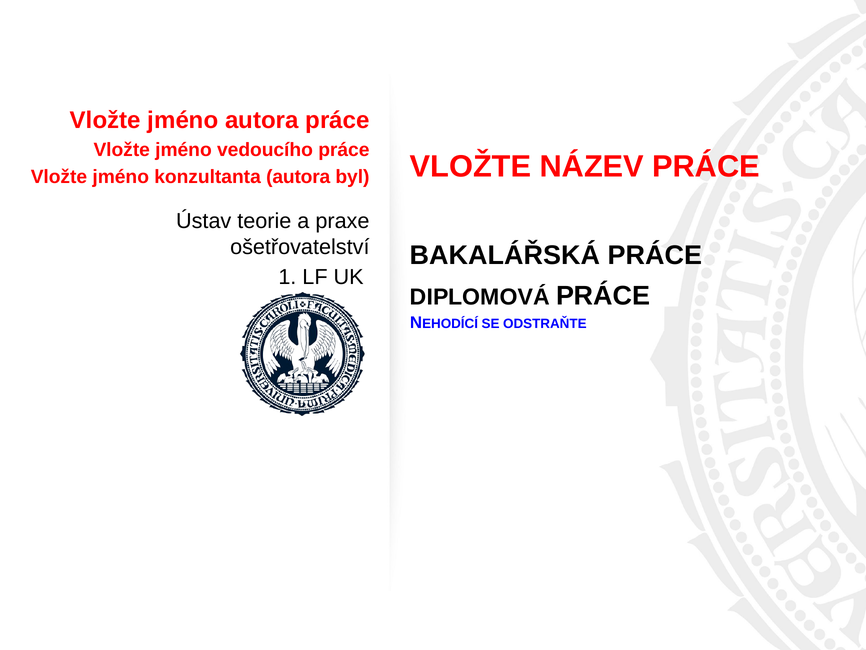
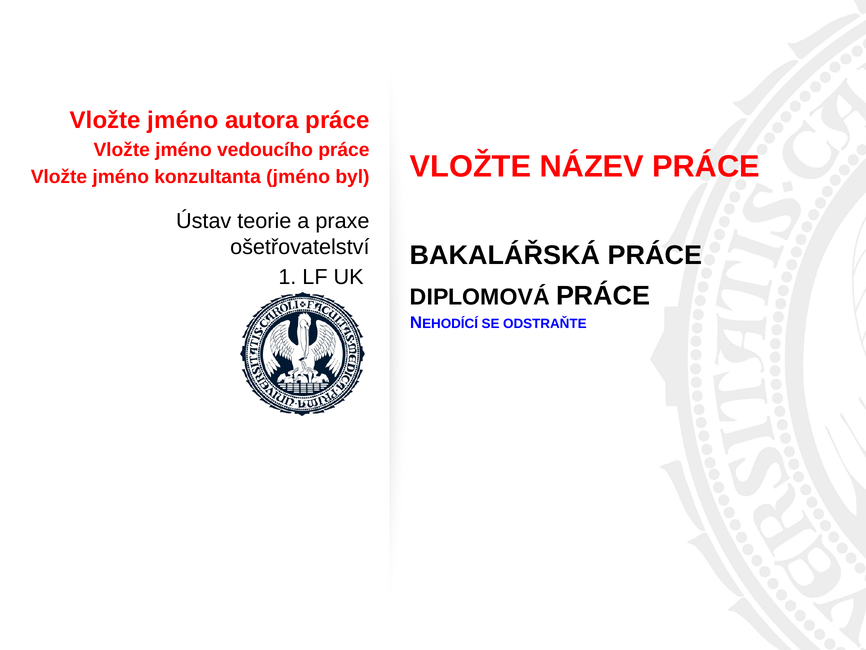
konzultanta autora: autora -> jméno
